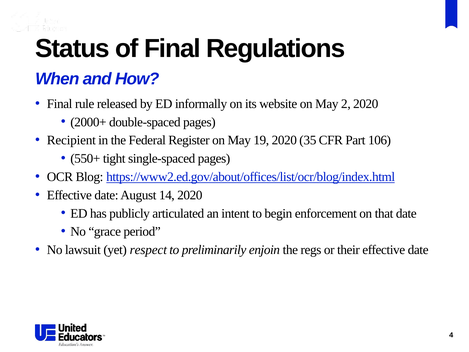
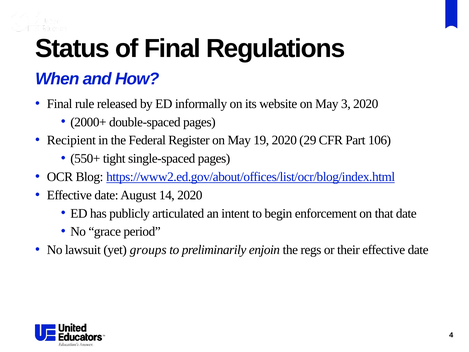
2: 2 -> 3
35: 35 -> 29
respect: respect -> groups
